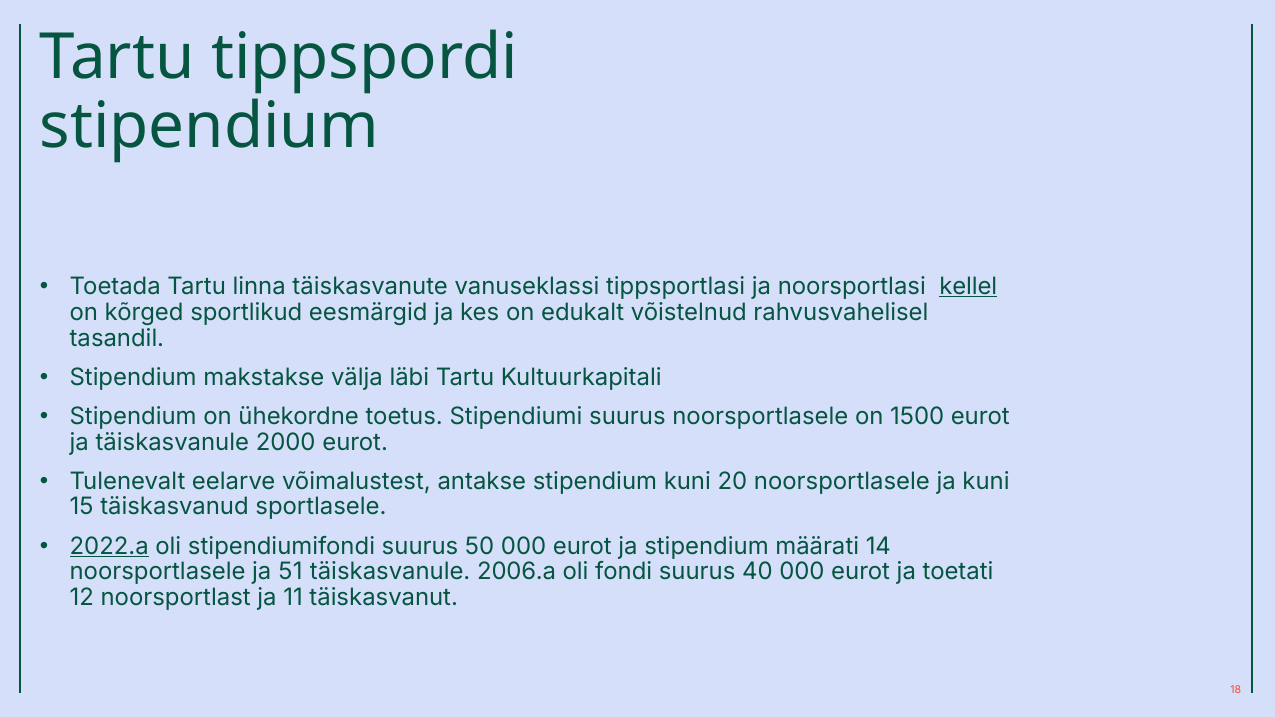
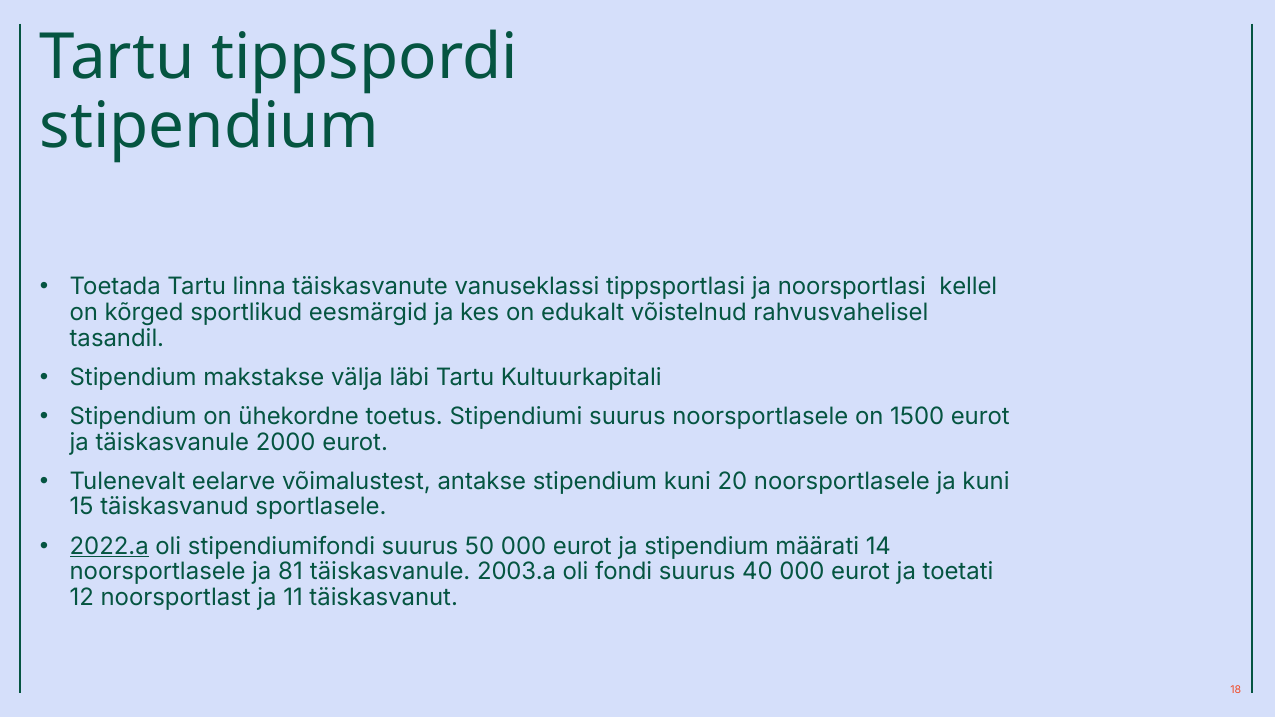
kellel underline: present -> none
51: 51 -> 81
2006.a: 2006.a -> 2003.a
